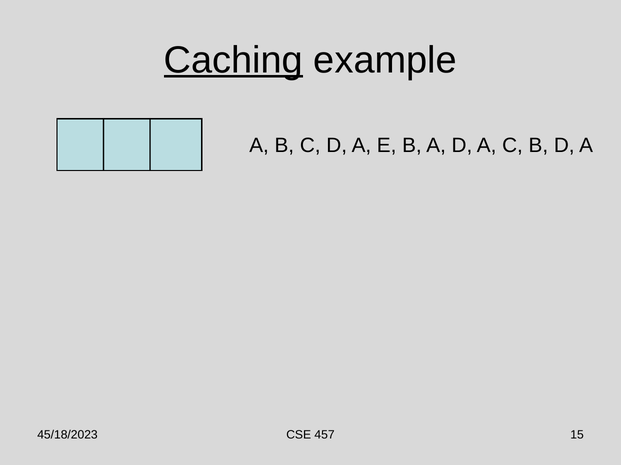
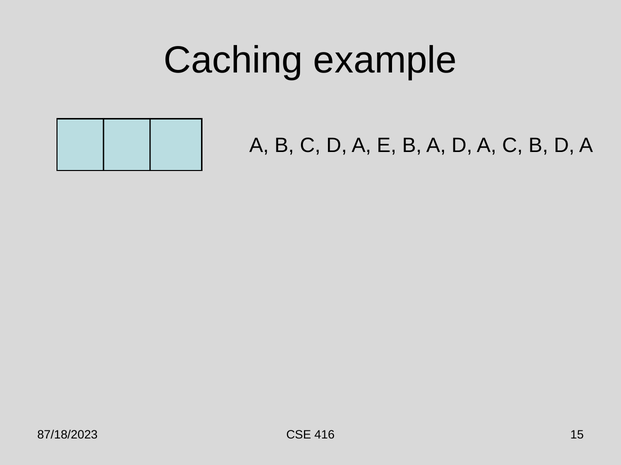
Caching underline: present -> none
45/18/2023: 45/18/2023 -> 87/18/2023
457: 457 -> 416
